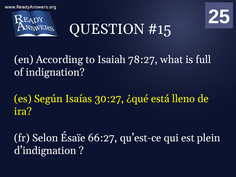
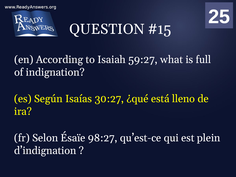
78:27: 78:27 -> 59:27
66:27: 66:27 -> 98:27
